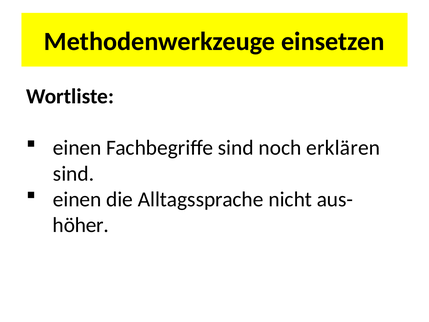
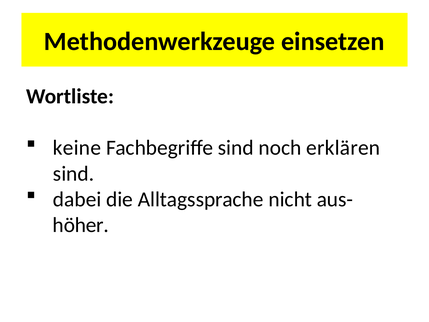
einen at (77, 148): einen -> keine
einen at (77, 199): einen -> dabei
